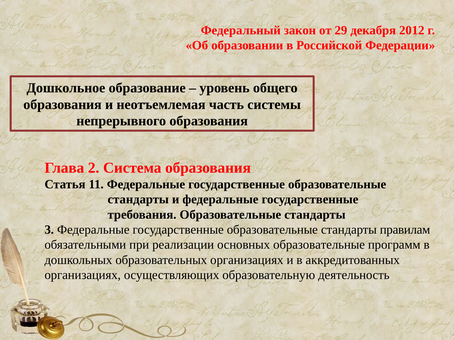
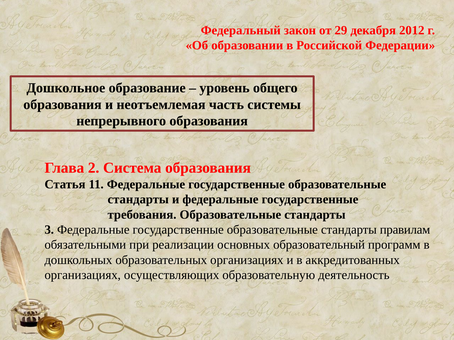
основных образовательные: образовательные -> образовательный
